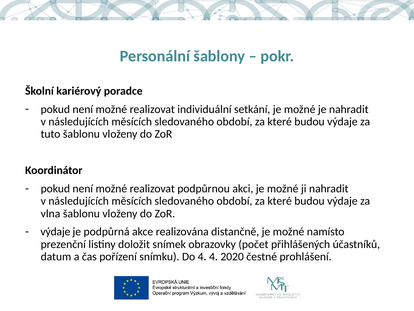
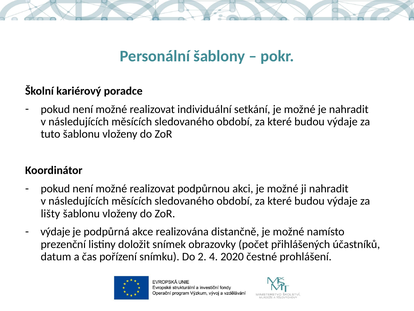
vlna: vlna -> lišty
Do 4: 4 -> 2
